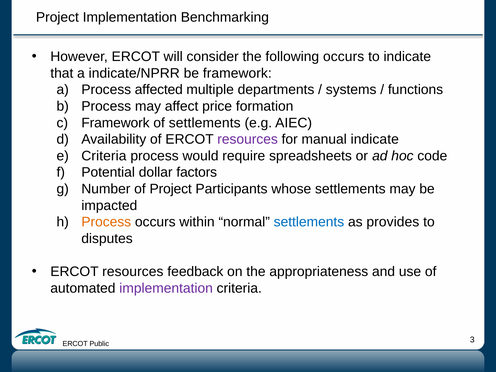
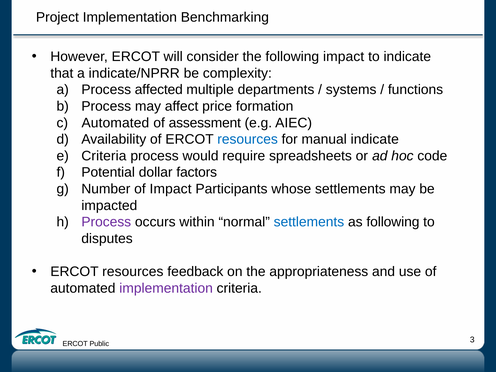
following occurs: occurs -> impact
be framework: framework -> complexity
Framework at (115, 123): Framework -> Automated
of settlements: settlements -> assessment
resources at (248, 139) colour: purple -> blue
of Project: Project -> Impact
Process at (106, 222) colour: orange -> purple
as provides: provides -> following
